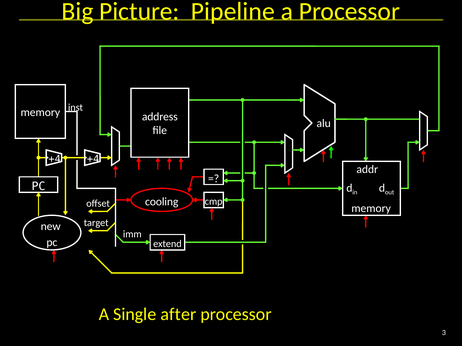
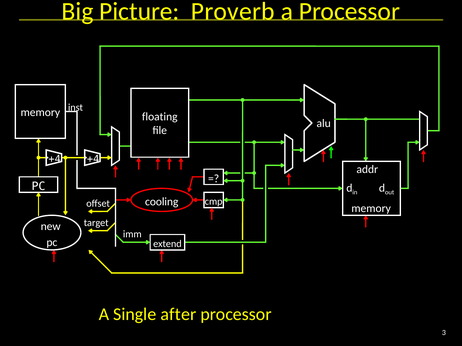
Pipeline: Pipeline -> Proverb
address: address -> floating
